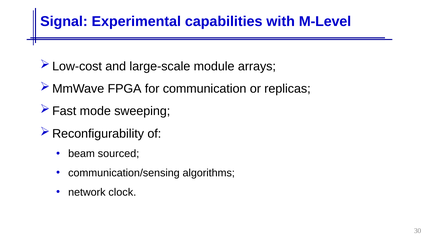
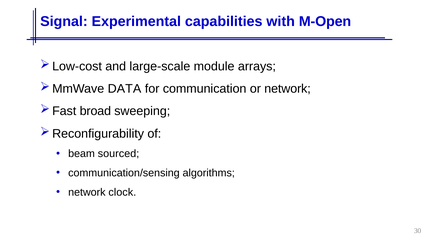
M-Level: M-Level -> M-Open
FPGA: FPGA -> DATA
or replicas: replicas -> network
mode: mode -> broad
